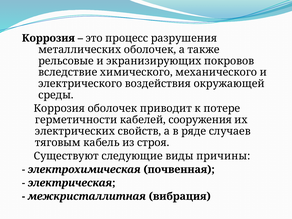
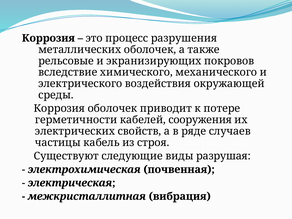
тяговым: тяговым -> частицы
причины: причины -> разрушая
